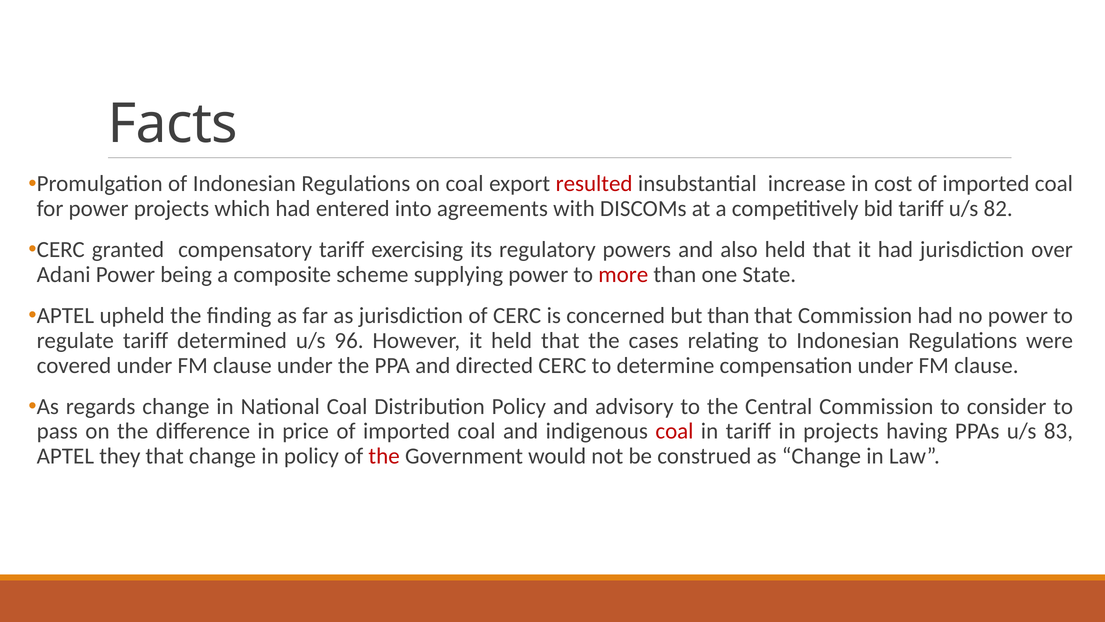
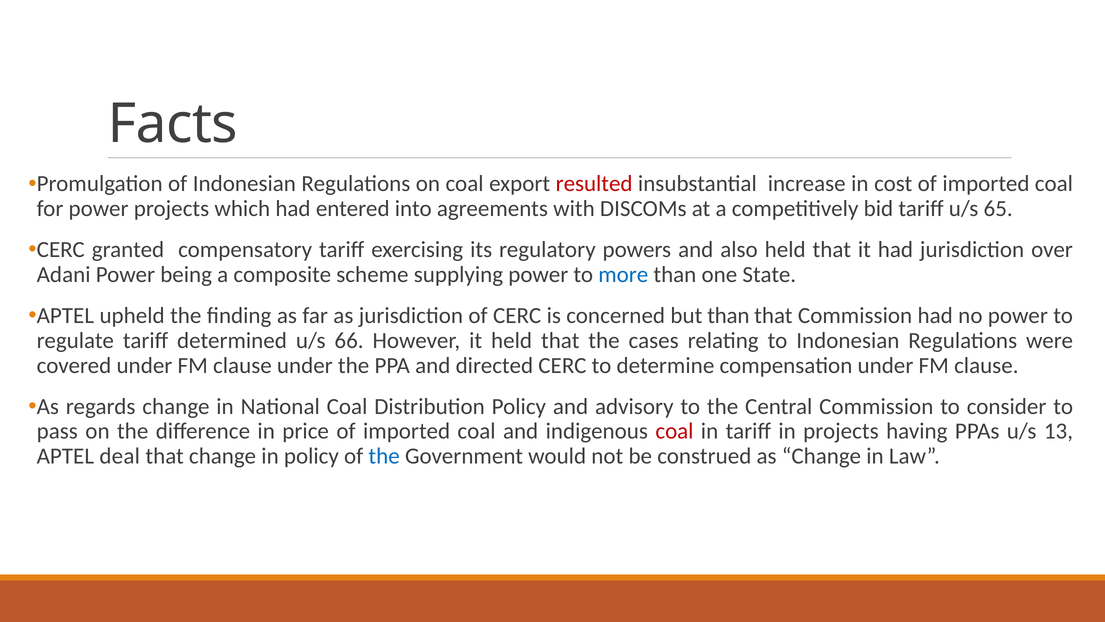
82: 82 -> 65
more colour: red -> blue
96: 96 -> 66
83: 83 -> 13
they: they -> deal
the at (384, 456) colour: red -> blue
